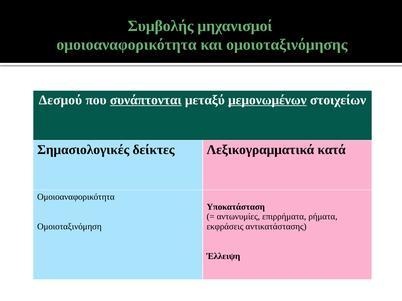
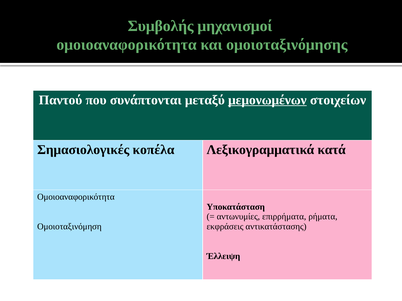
Δεσμού: Δεσμού -> Παντού
συνάπτονται underline: present -> none
δείκτες: δείκτες -> κοπέλα
